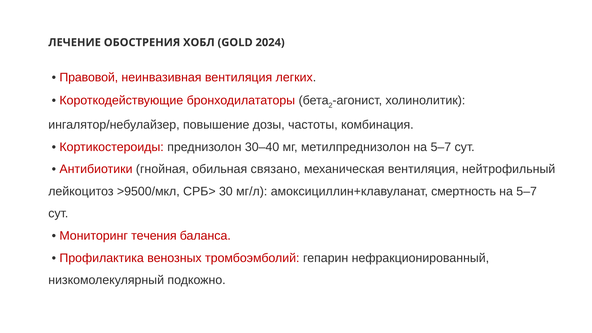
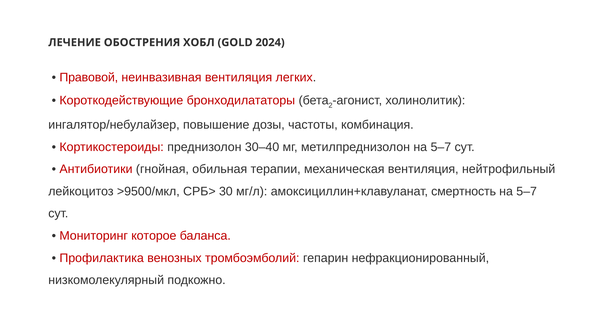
связано: связано -> терапии
течения: течения -> которое
